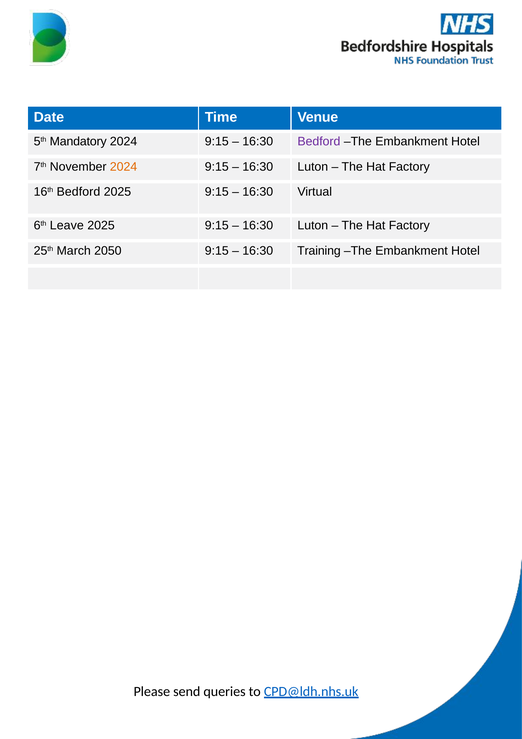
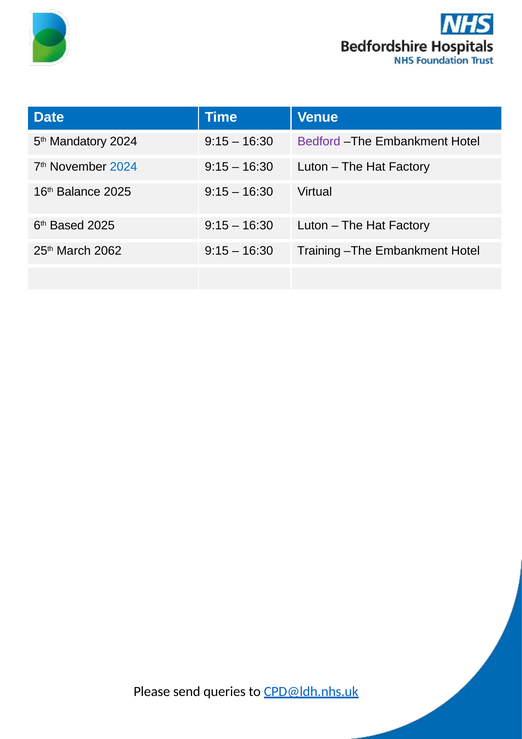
2024 at (124, 167) colour: orange -> blue
16th Bedford: Bedford -> Balance
Leave: Leave -> Based
2050: 2050 -> 2062
